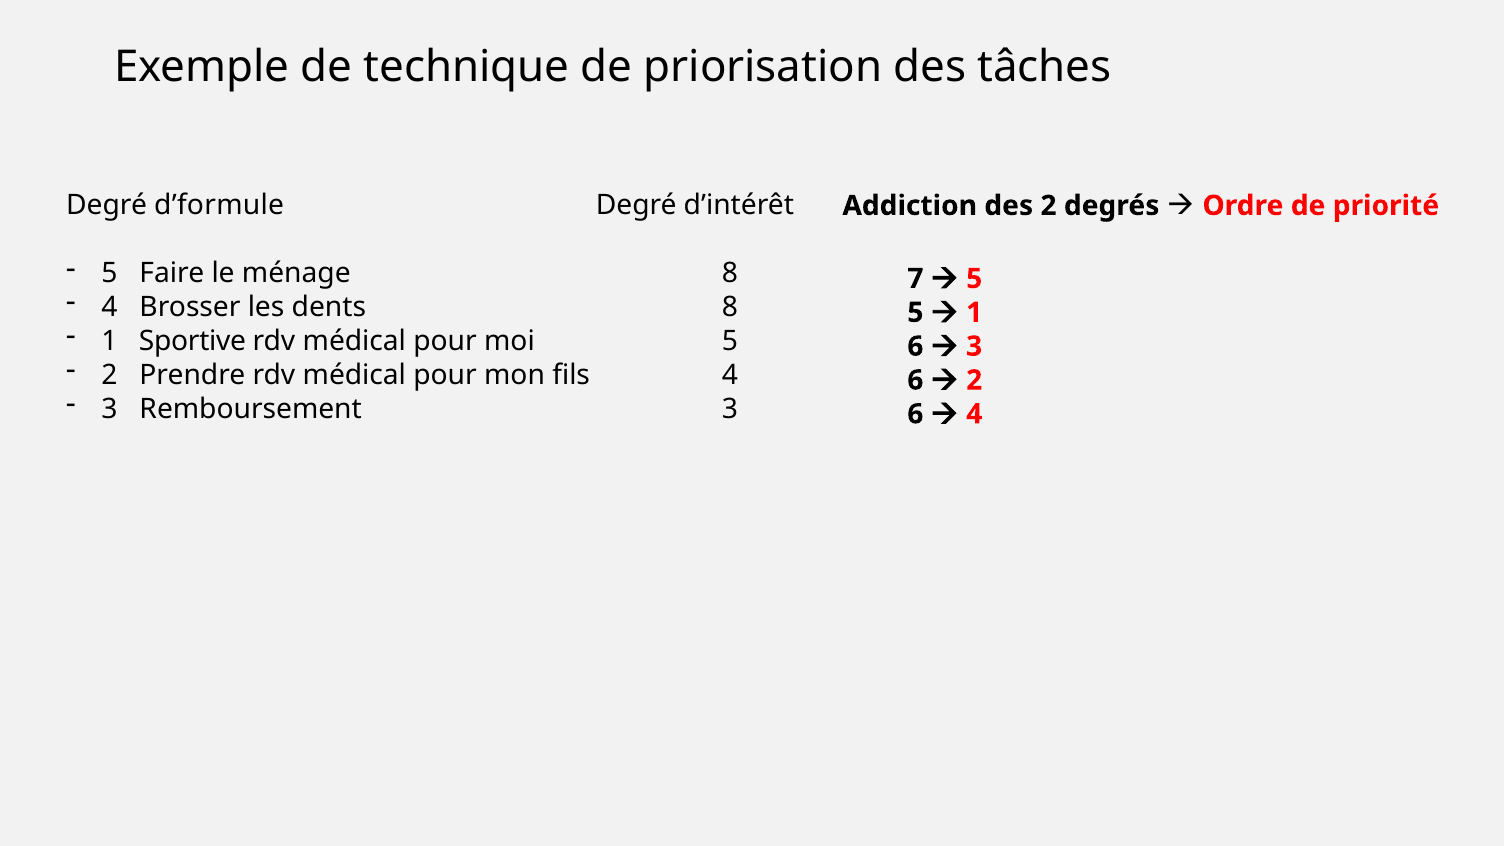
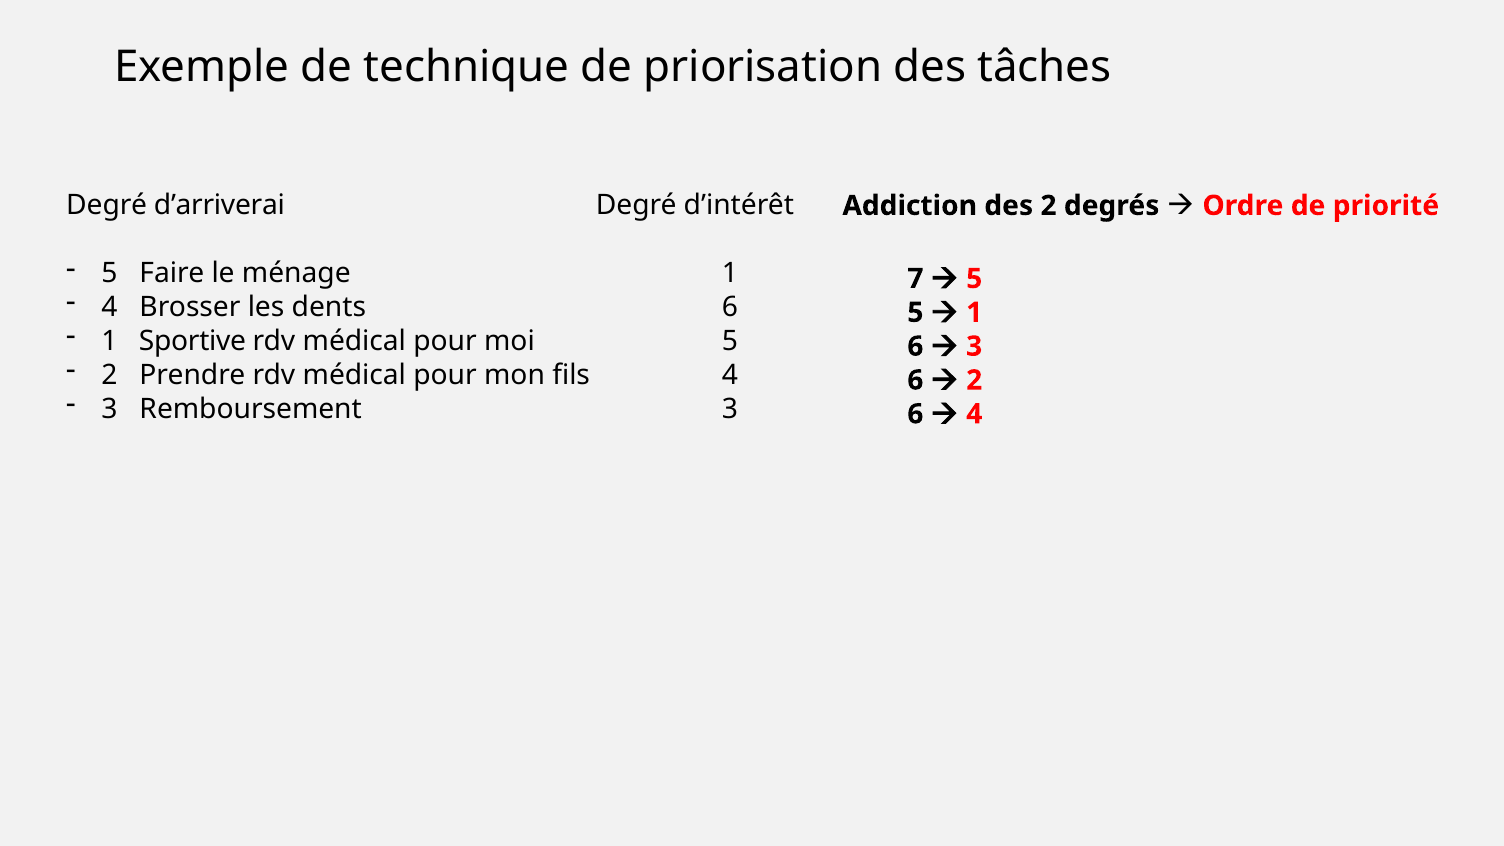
d’formule: d’formule -> d’arriverai
ménage 8: 8 -> 1
dents 8: 8 -> 6
